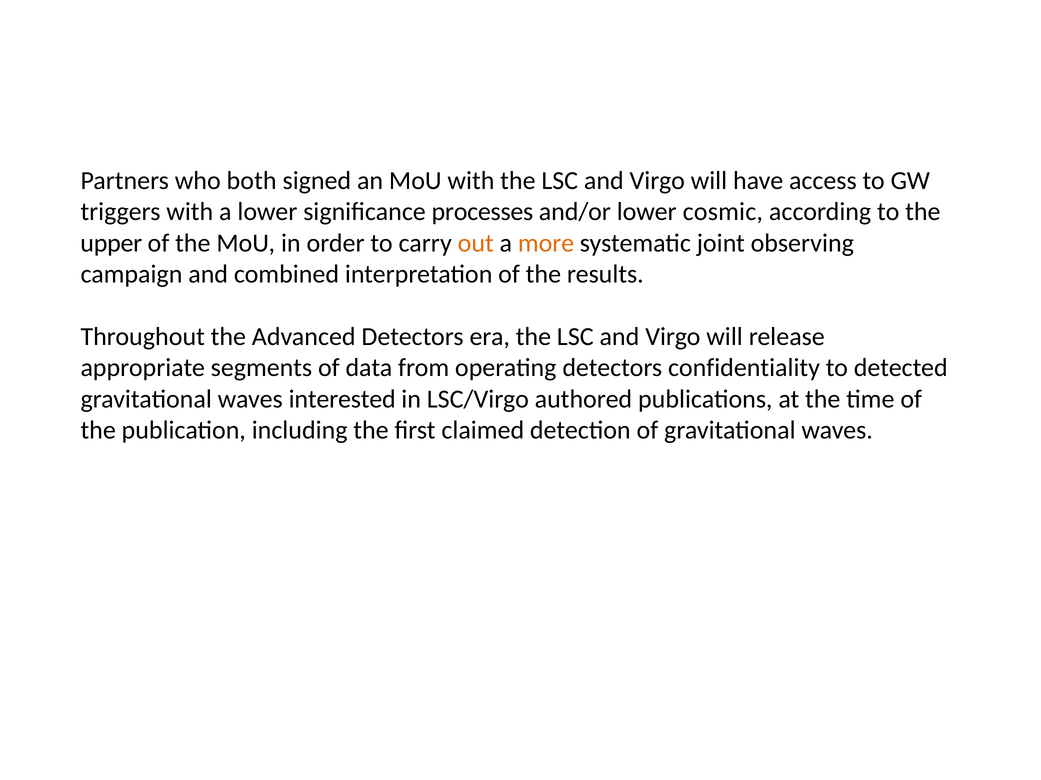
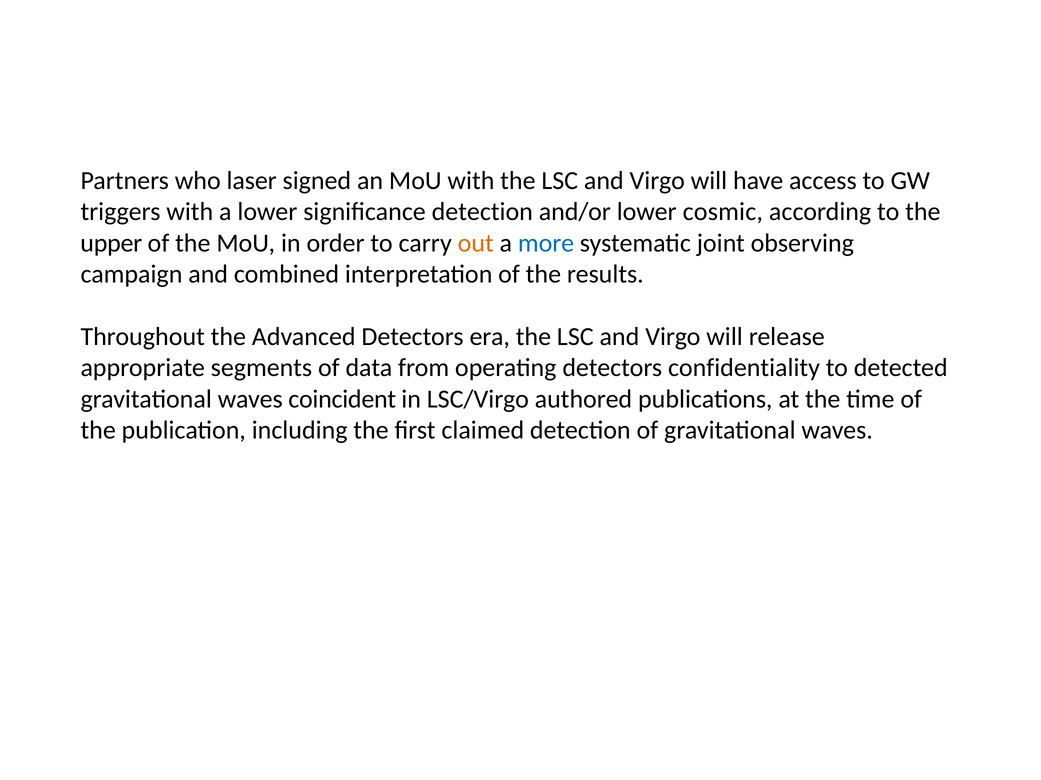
both: both -> laser
significance processes: processes -> detection
more colour: orange -> blue
interested: interested -> coincident
